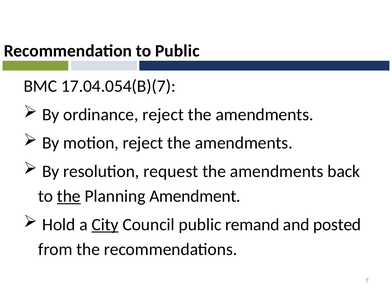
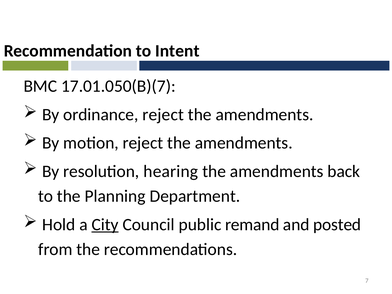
to Public: Public -> Intent
17.04.054(B)(7: 17.04.054(B)(7 -> 17.01.050(B)(7
request: request -> hearing
the at (69, 196) underline: present -> none
Amendment: Amendment -> Department
